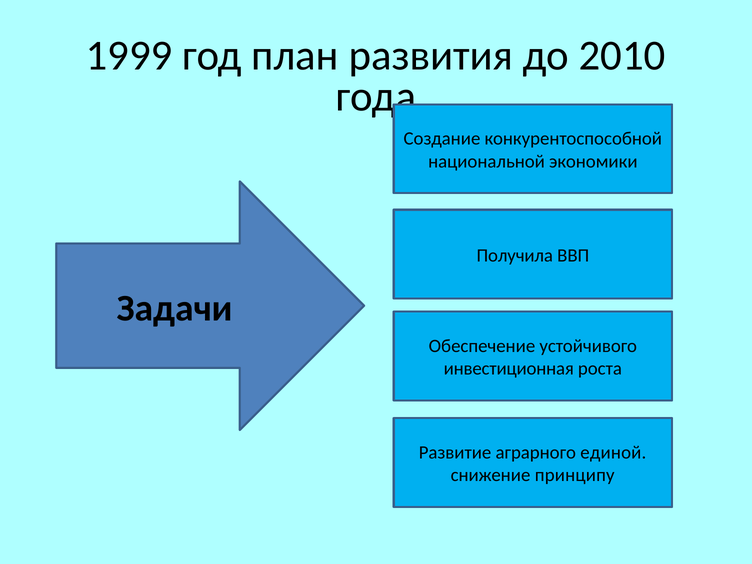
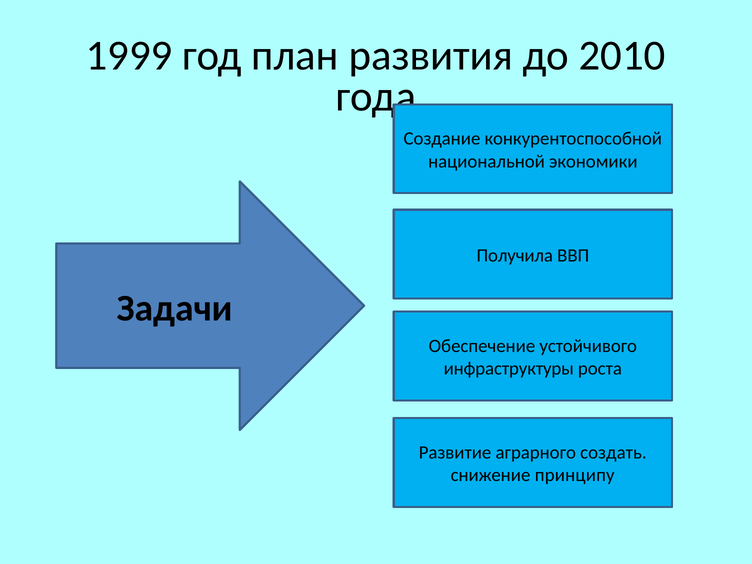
инвестиционная: инвестиционная -> инфраструктуры
единой: единой -> создать
